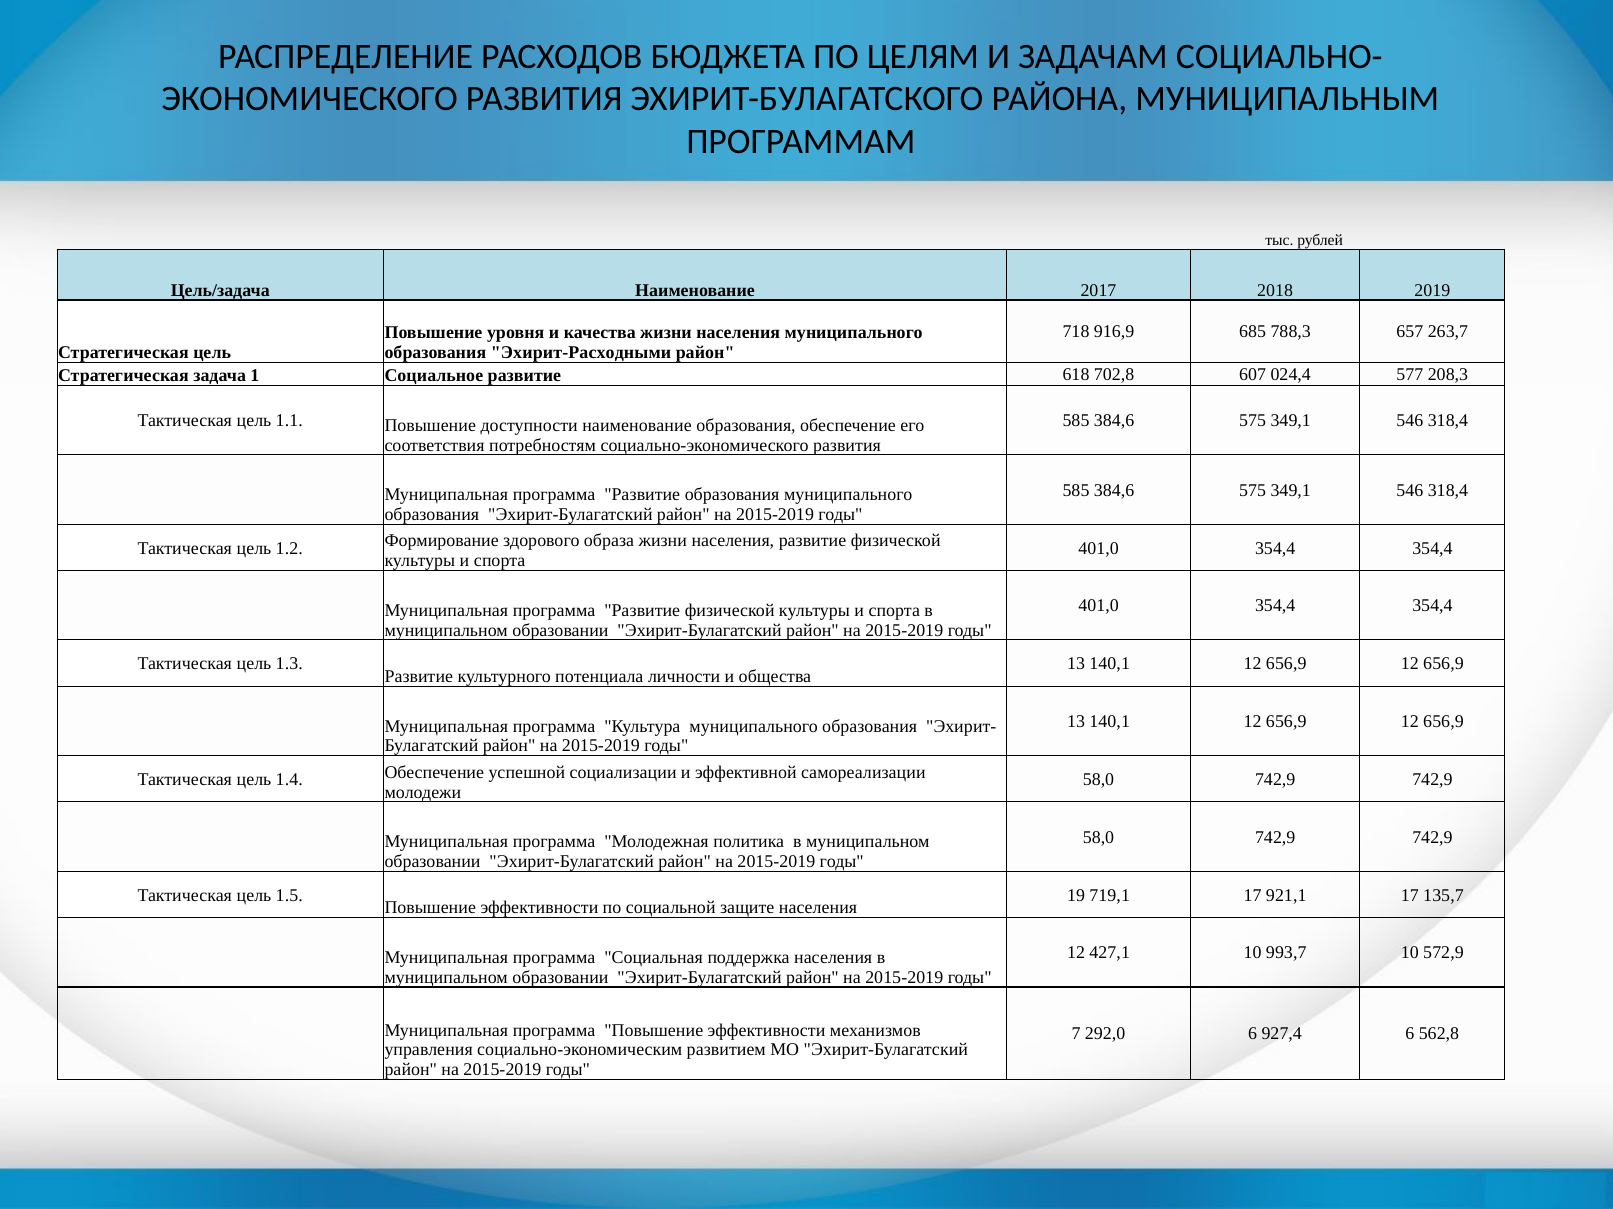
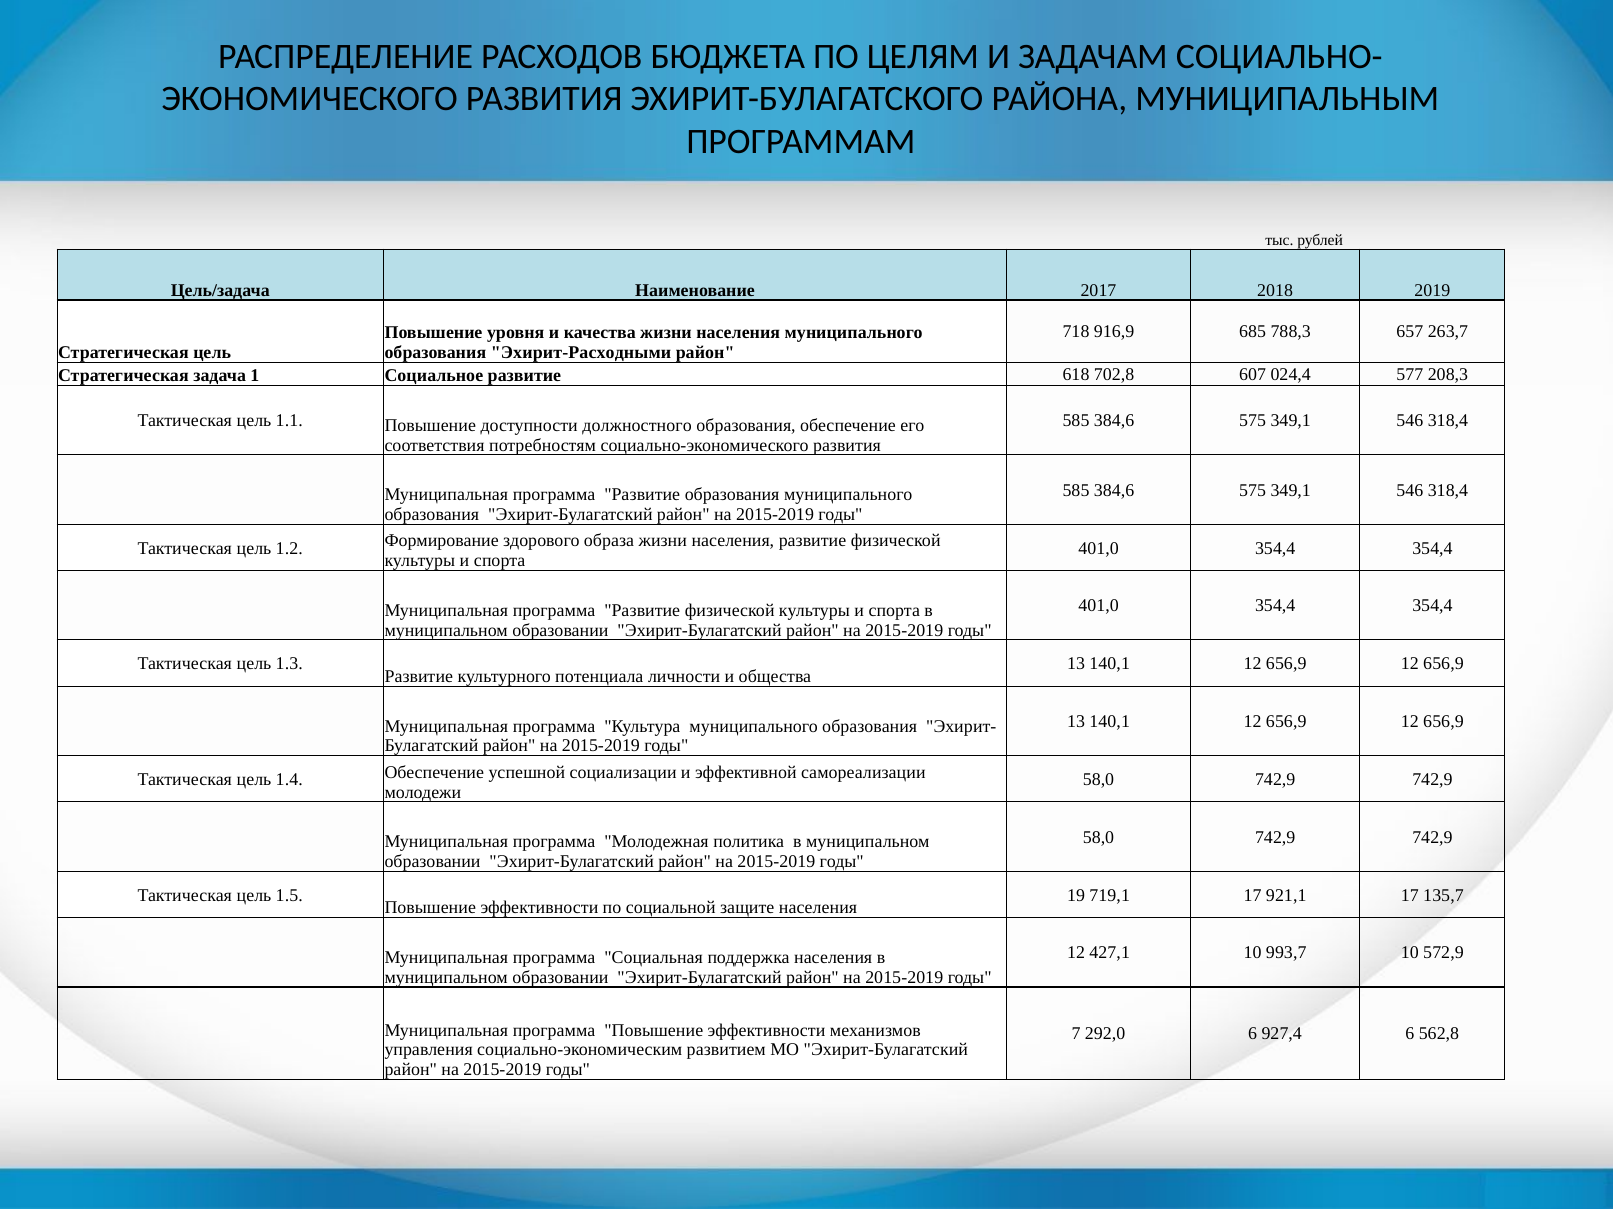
доступности наименование: наименование -> должностного
